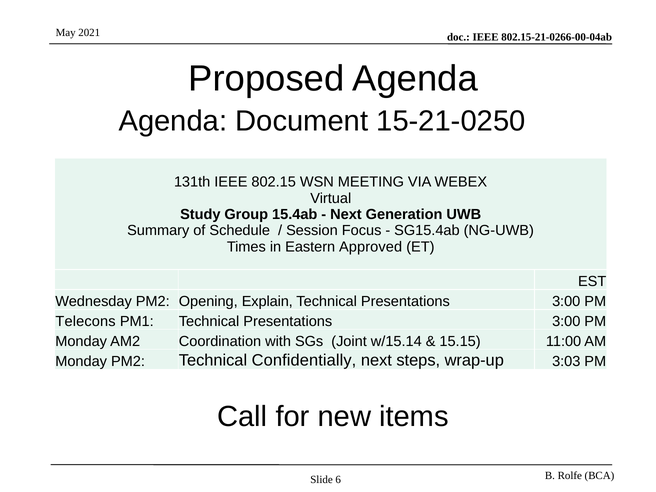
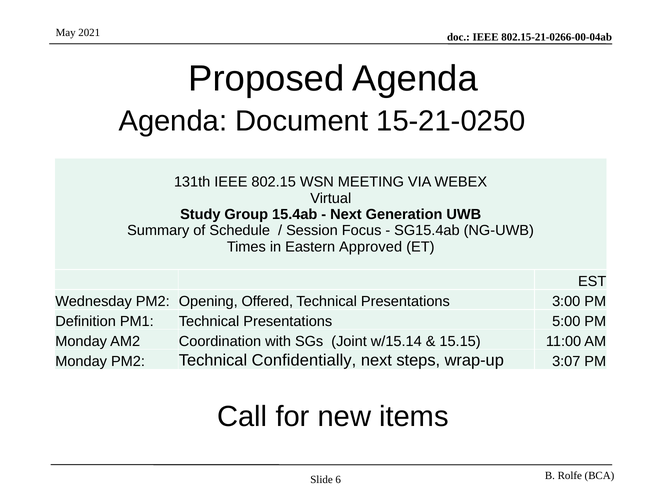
Explain: Explain -> Offered
Telecons: Telecons -> Definition
PM1 Technical Presentations 3:00: 3:00 -> 5:00
3:03: 3:03 -> 3:07
